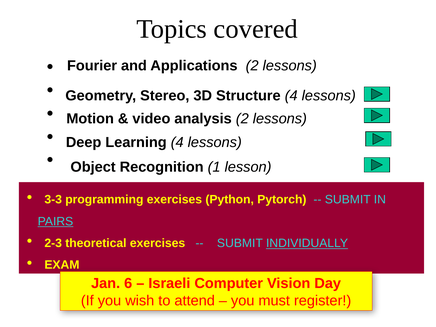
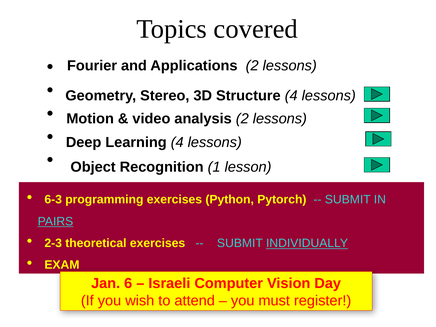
3-3: 3-3 -> 6-3
